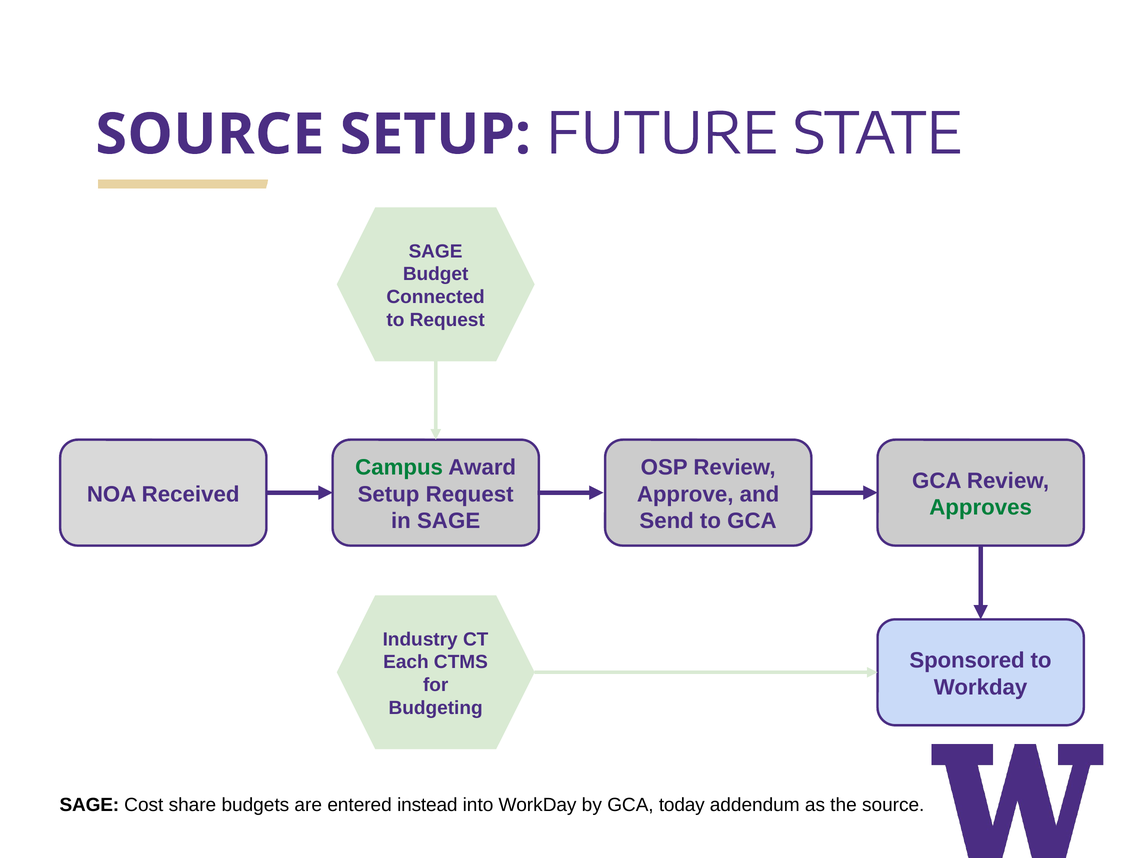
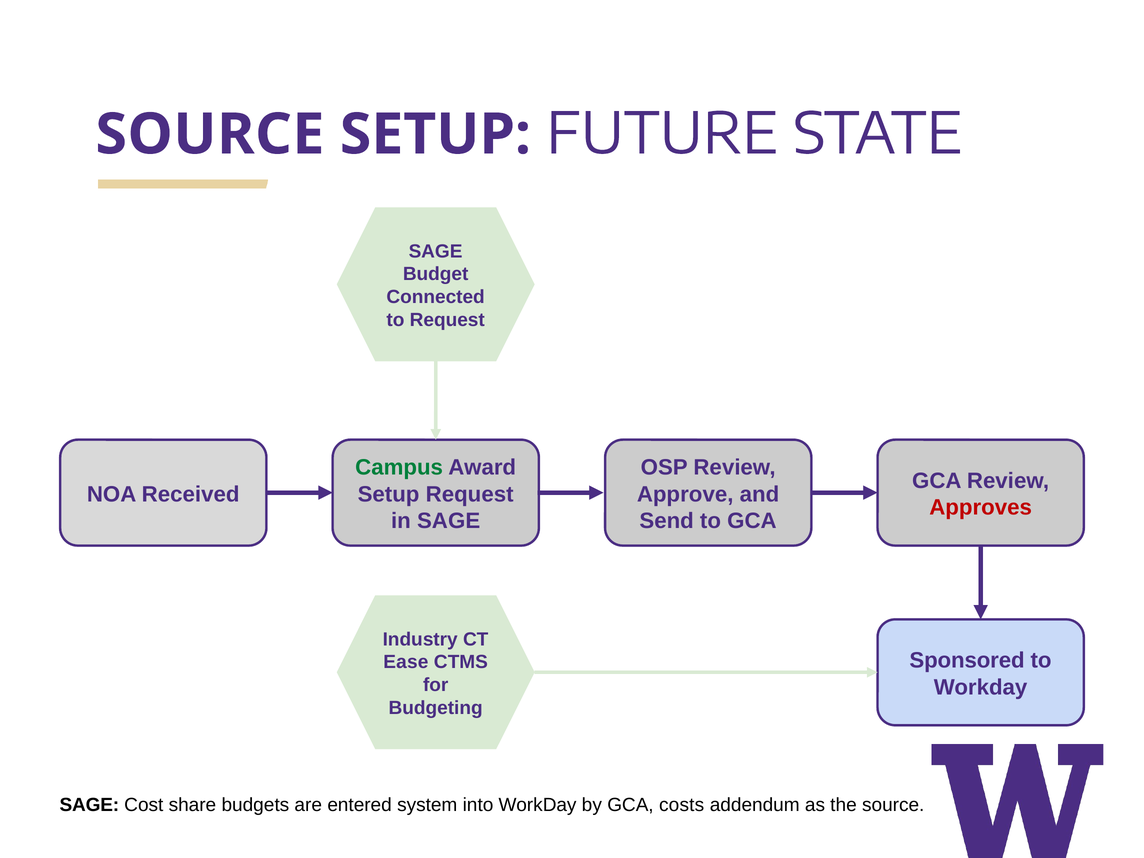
Approves colour: green -> red
Each: Each -> Ease
instead: instead -> system
today: today -> costs
